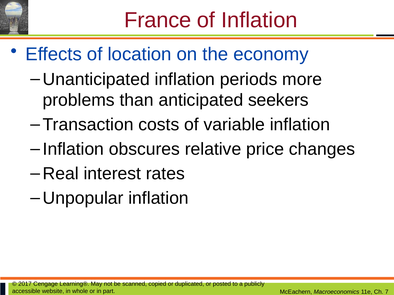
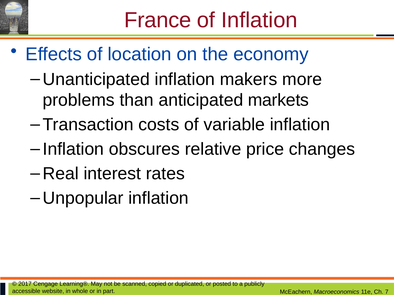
periods: periods -> makers
seekers: seekers -> markets
